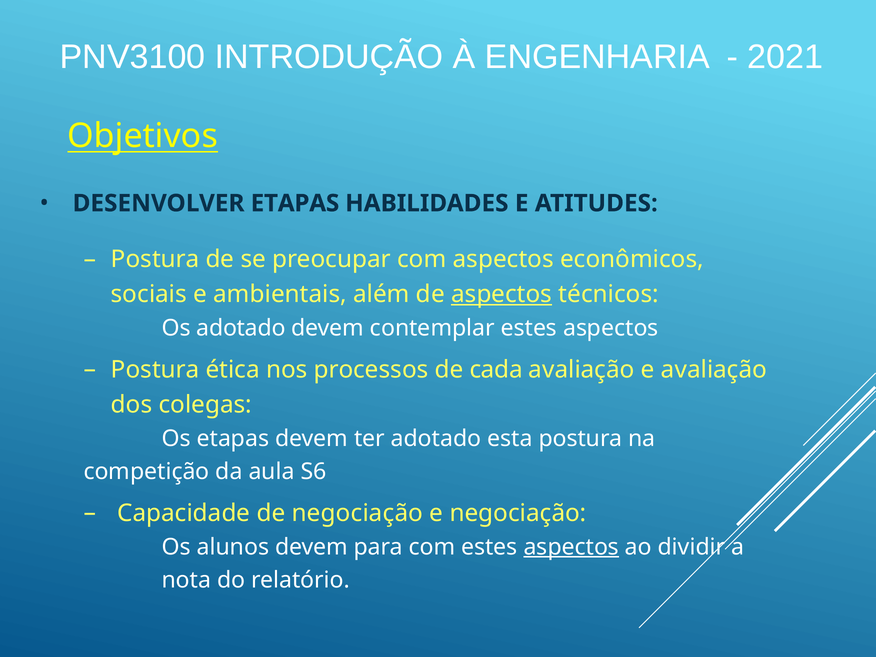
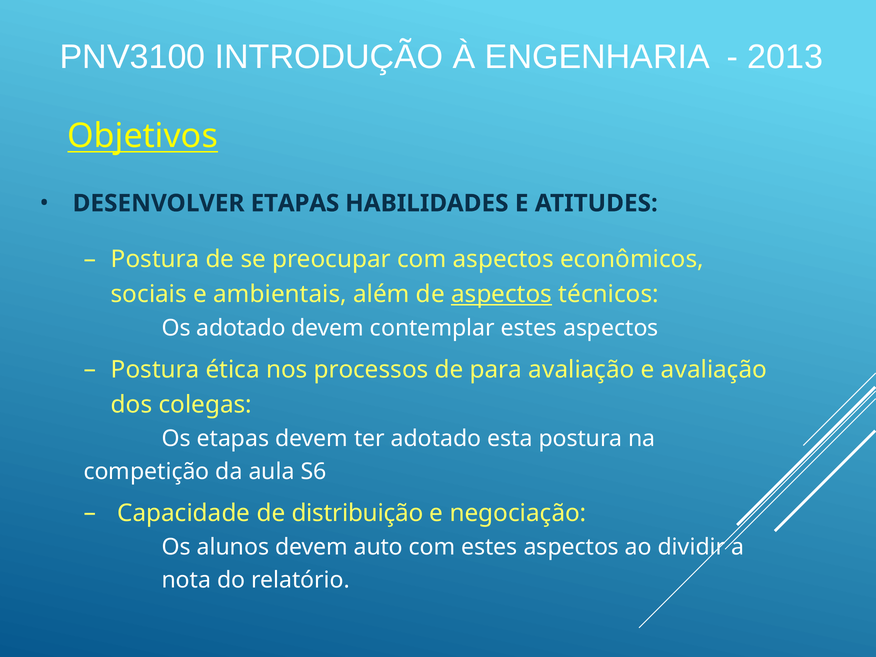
2021: 2021 -> 2013
cada: cada -> para
de negociação: negociação -> distribuição
para: para -> auto
aspectos at (571, 547) underline: present -> none
